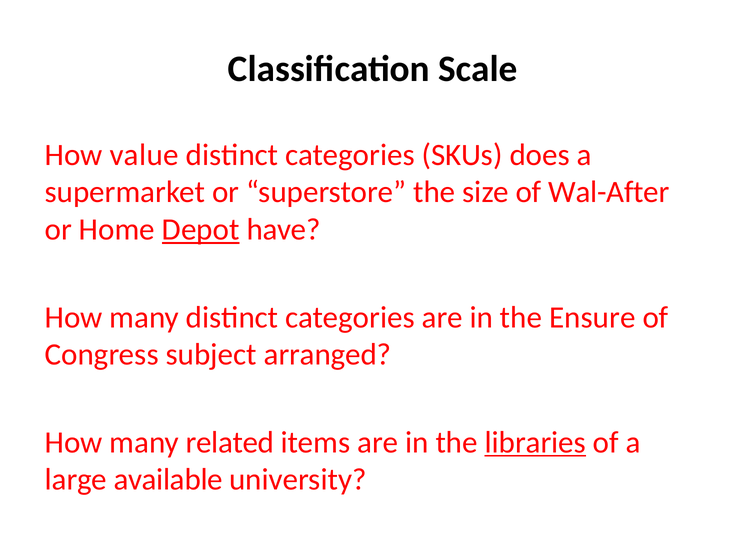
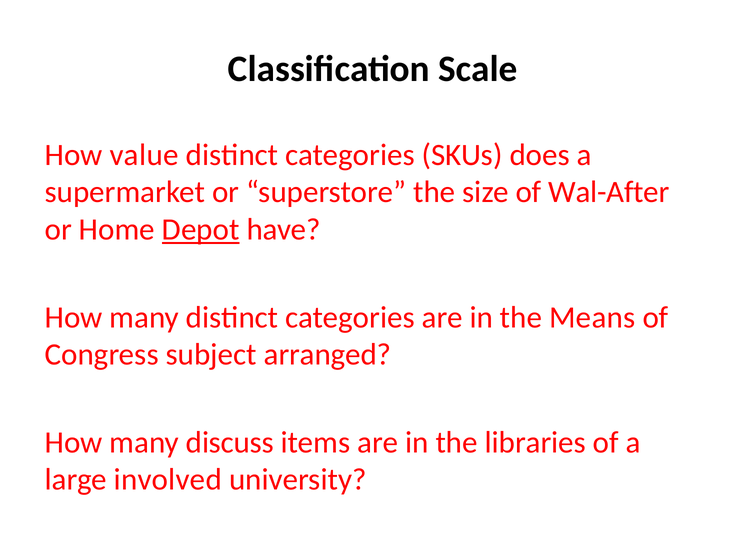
Ensure: Ensure -> Means
related: related -> discuss
libraries underline: present -> none
available: available -> involved
